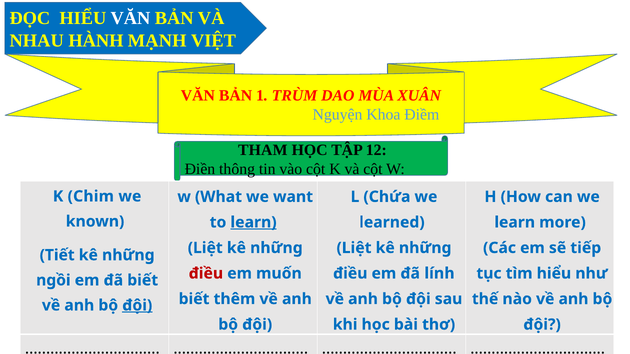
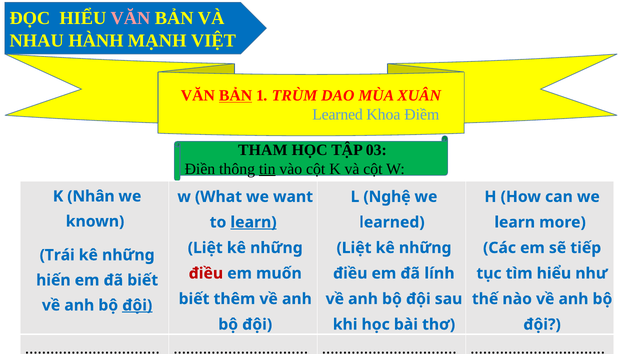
VĂN at (130, 18) colour: white -> pink
BẢN at (236, 96) underline: none -> present
Nguyện at (337, 114): Nguyện -> Learned
12: 12 -> 03
tin underline: none -> present
Chim: Chim -> Nhân
Chứa: Chứa -> Nghệ
Tiết: Tiết -> Trái
ngồi: ngồi -> hiến
